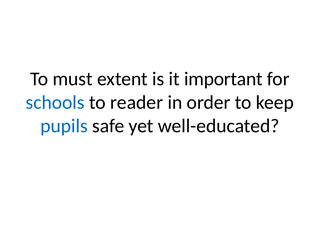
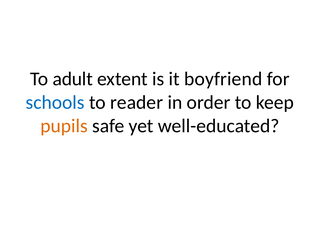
must: must -> adult
important: important -> boyfriend
pupils colour: blue -> orange
